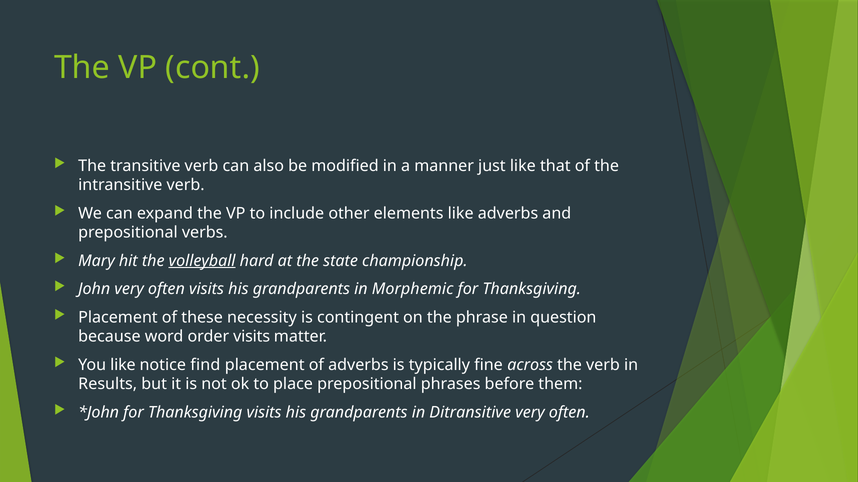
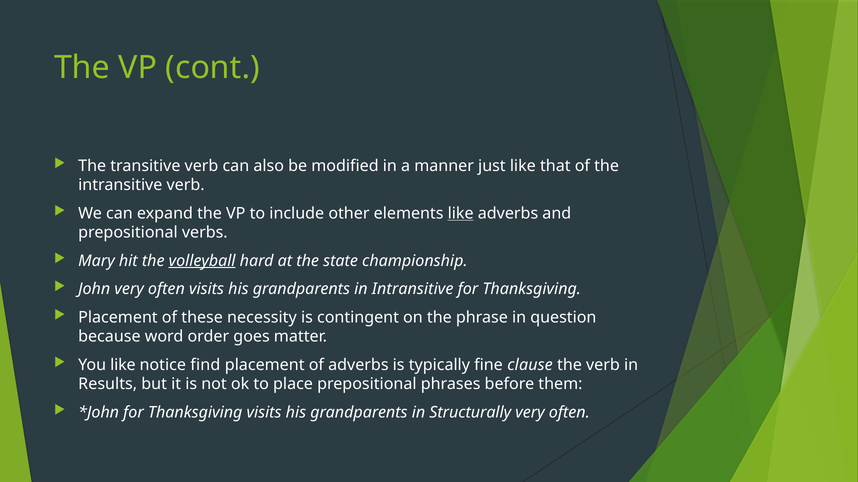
like at (461, 214) underline: none -> present
in Morphemic: Morphemic -> Intransitive
order visits: visits -> goes
across: across -> clause
Ditransitive: Ditransitive -> Structurally
